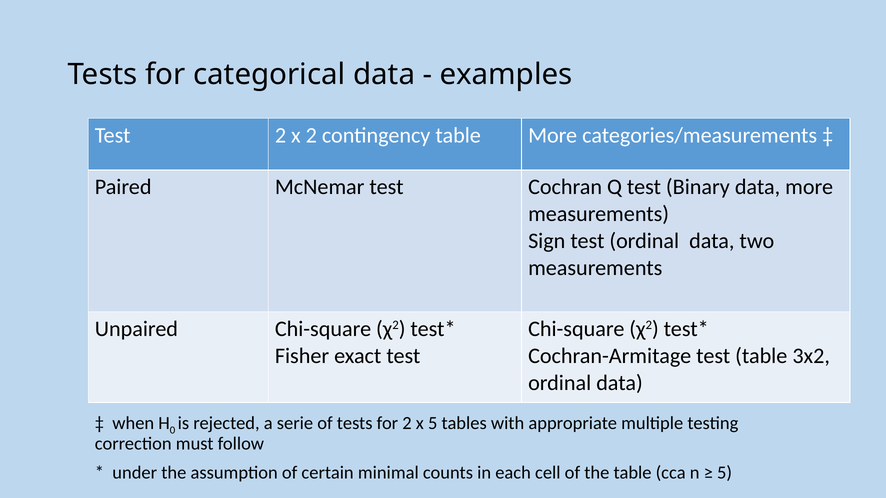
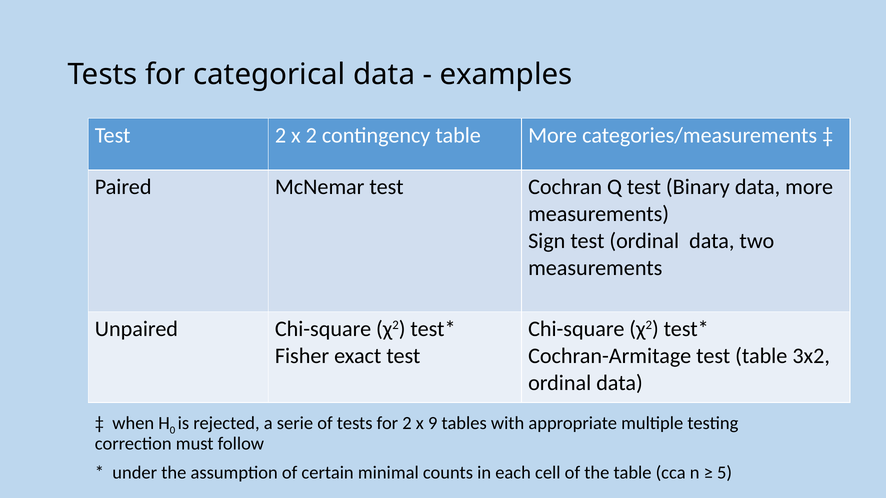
x 5: 5 -> 9
